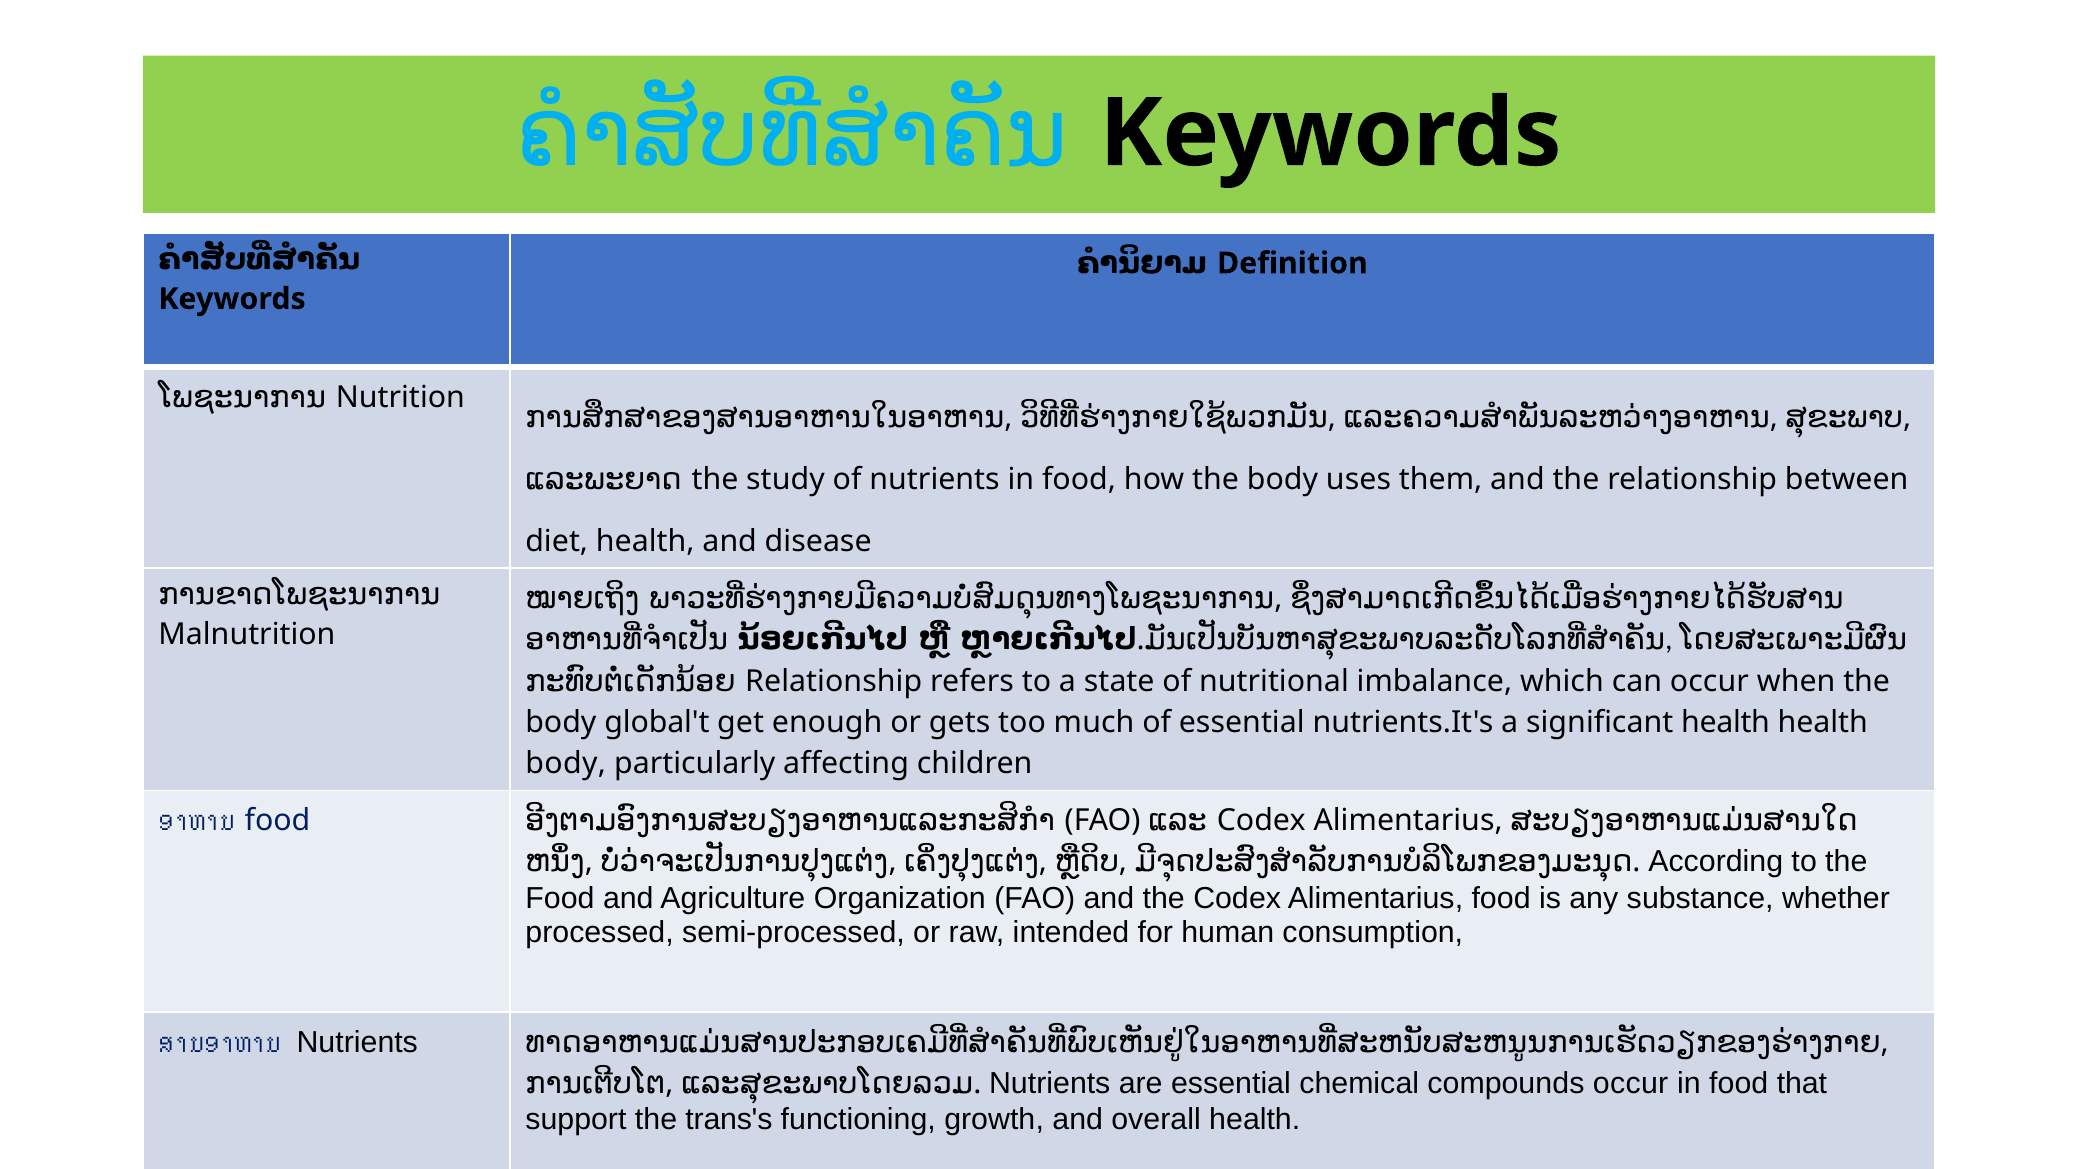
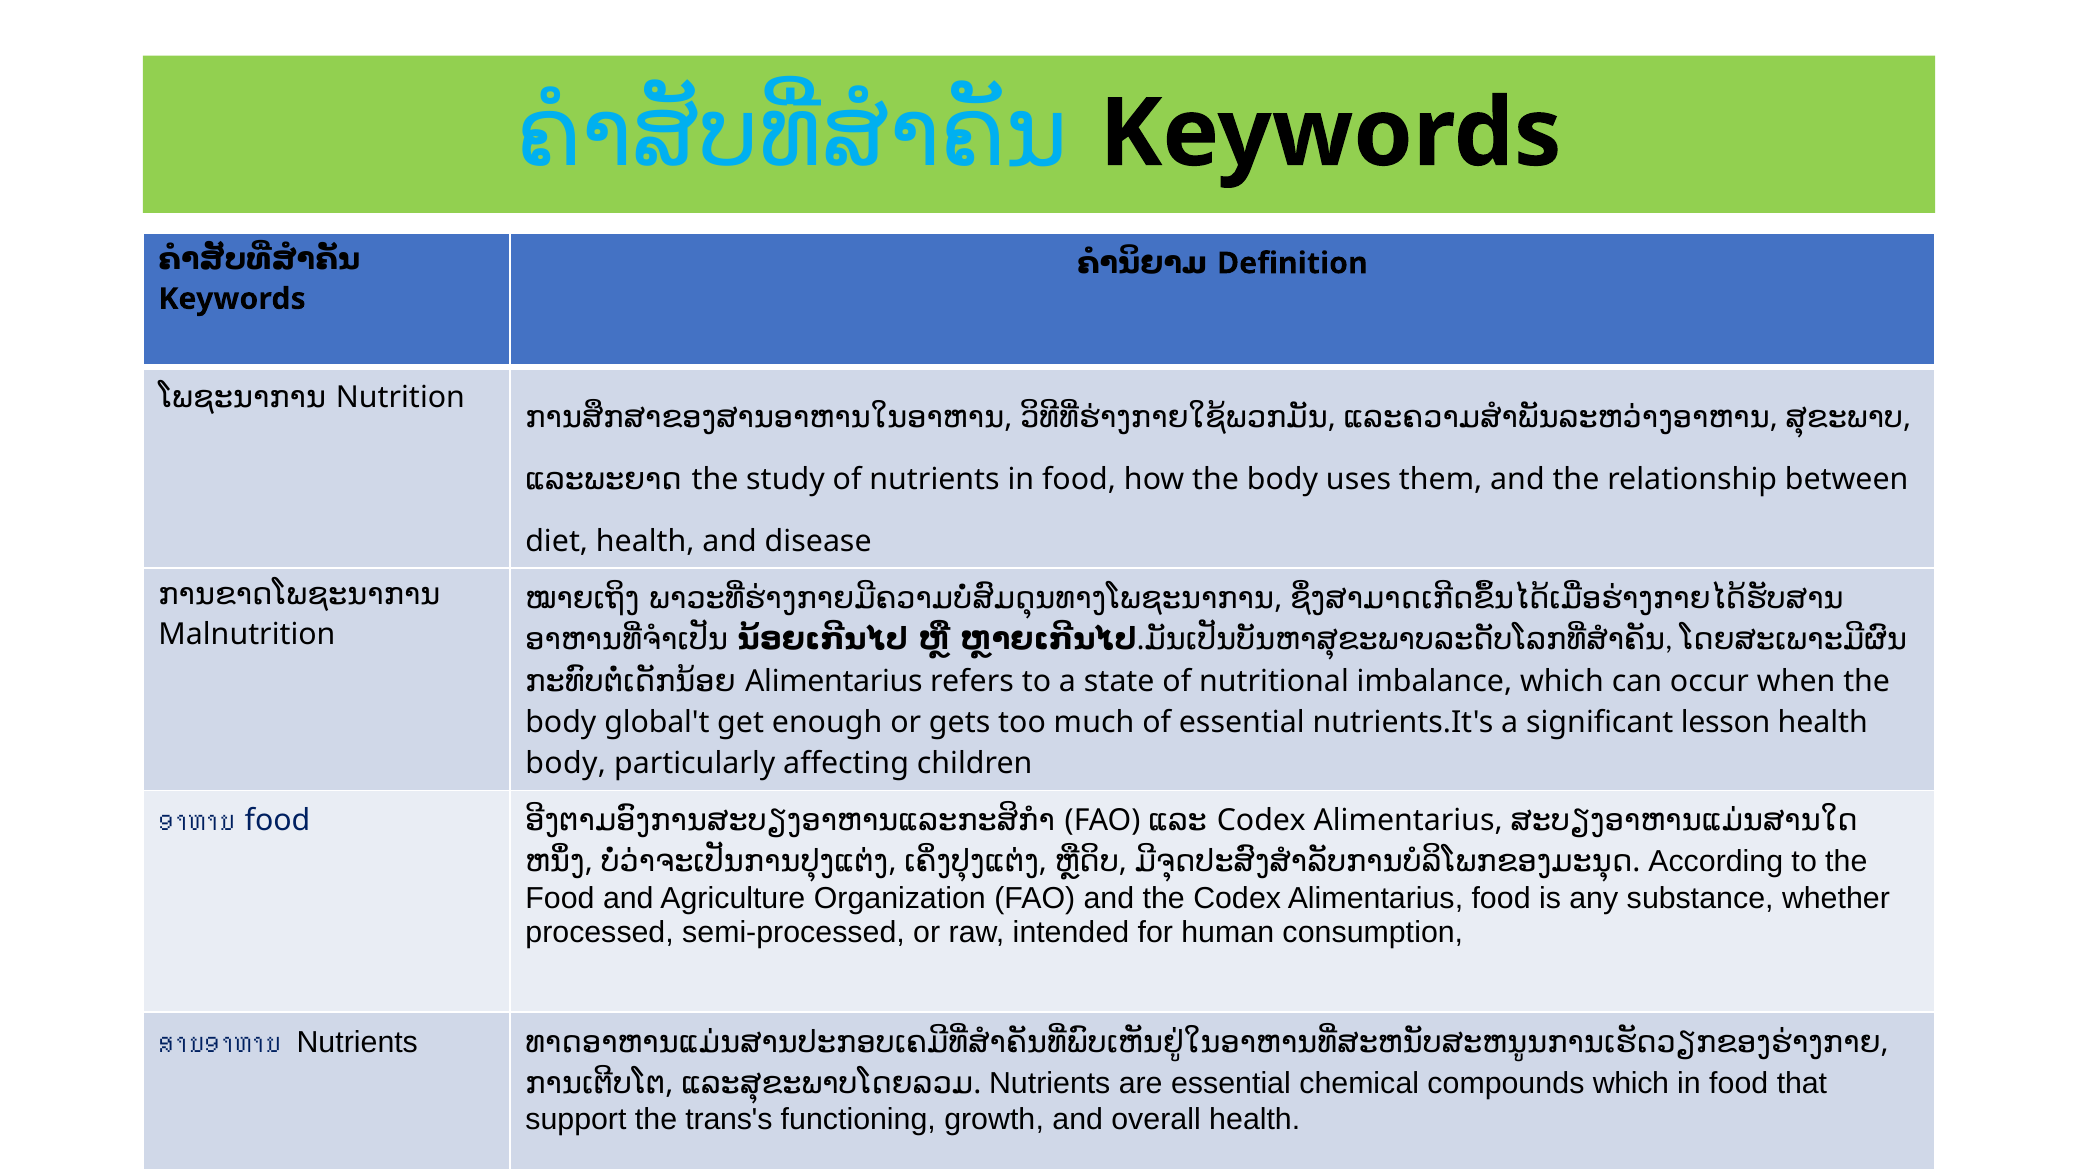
Relationship at (834, 681): Relationship -> Alimentarius
significant health: health -> lesson
compounds occur: occur -> which
